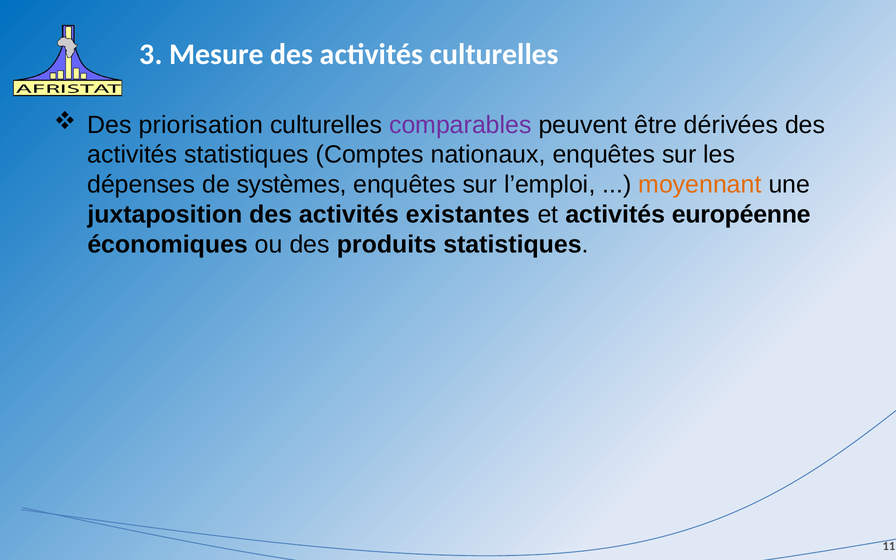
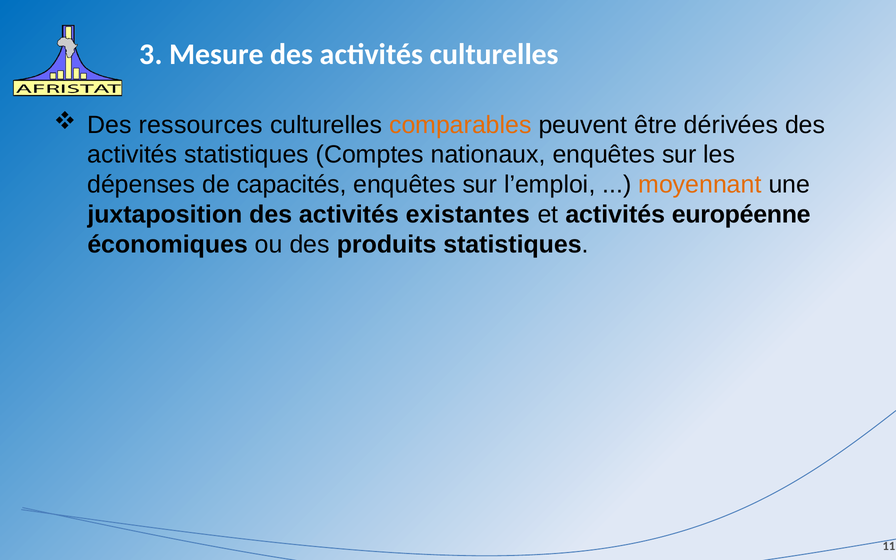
priorisation: priorisation -> ressources
comparables colour: purple -> orange
systèmes: systèmes -> capacités
